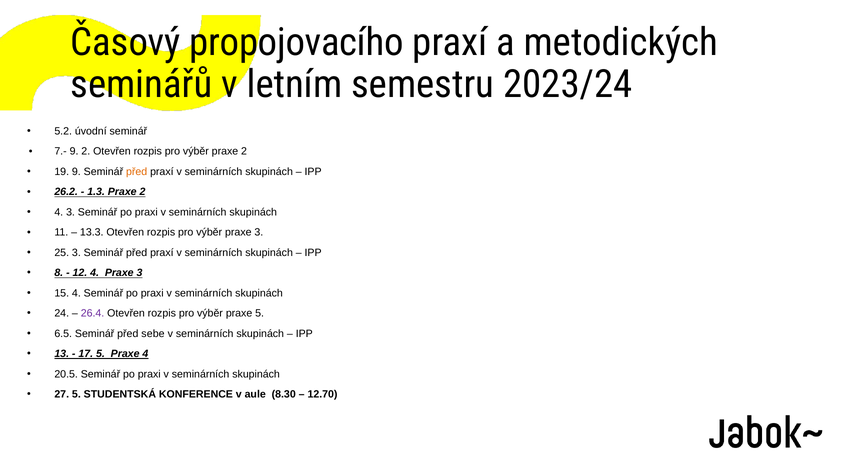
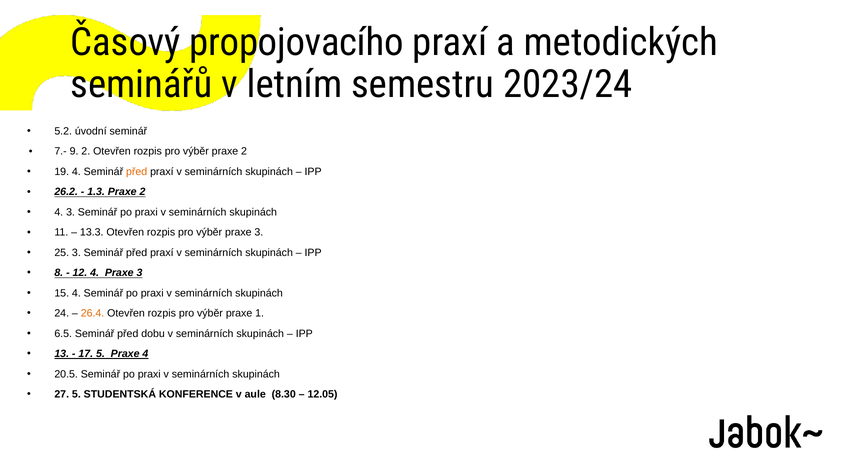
19 9: 9 -> 4
26.4 colour: purple -> orange
praxe 5: 5 -> 1
sebe: sebe -> dobu
12.70: 12.70 -> 12.05
